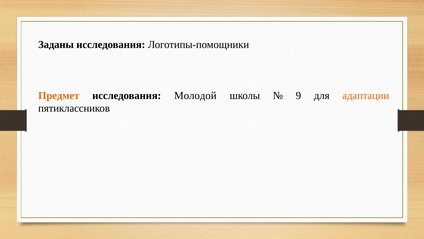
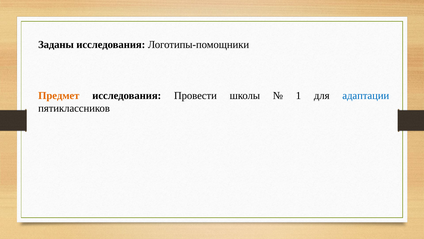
Молодой: Молодой -> Провести
9: 9 -> 1
адаптации colour: orange -> blue
